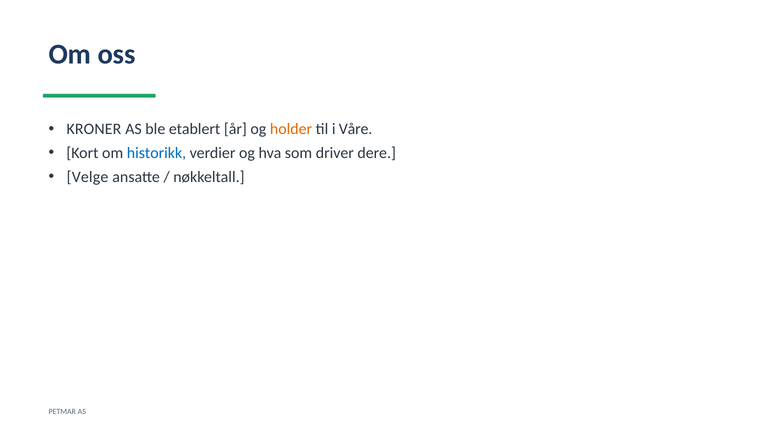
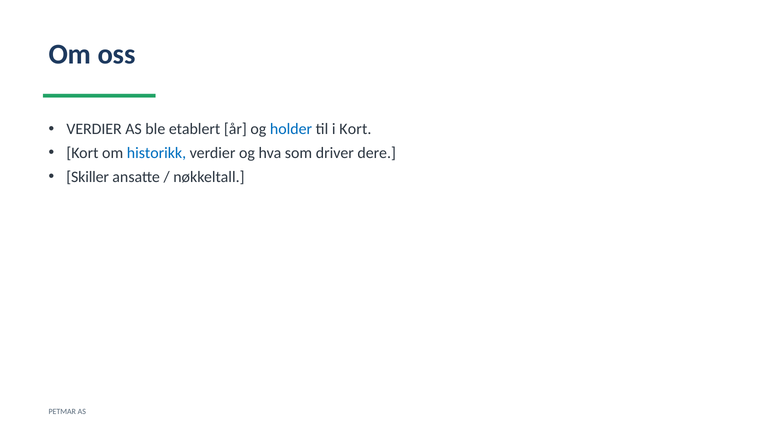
KRONER at (94, 129): KRONER -> VERDIER
holder colour: orange -> blue
i Våre: Våre -> Kort
Velge: Velge -> Skiller
